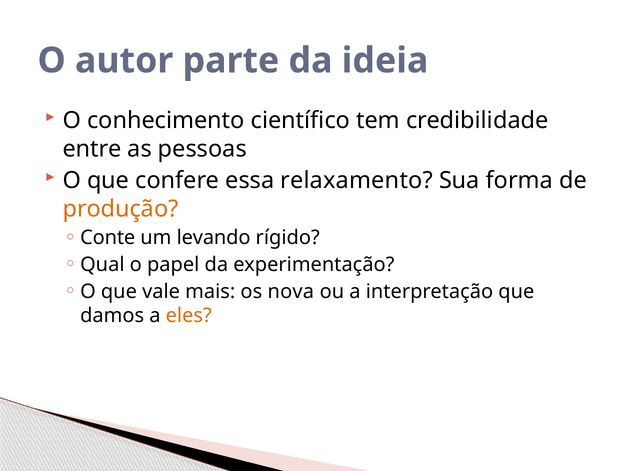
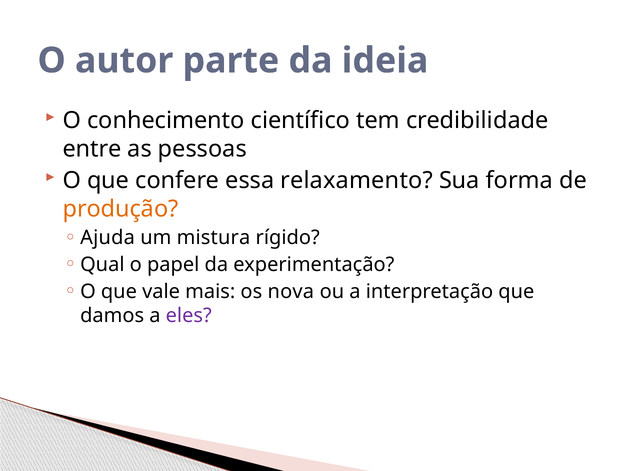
Conte: Conte -> Ajuda
levando: levando -> mistura
eles colour: orange -> purple
